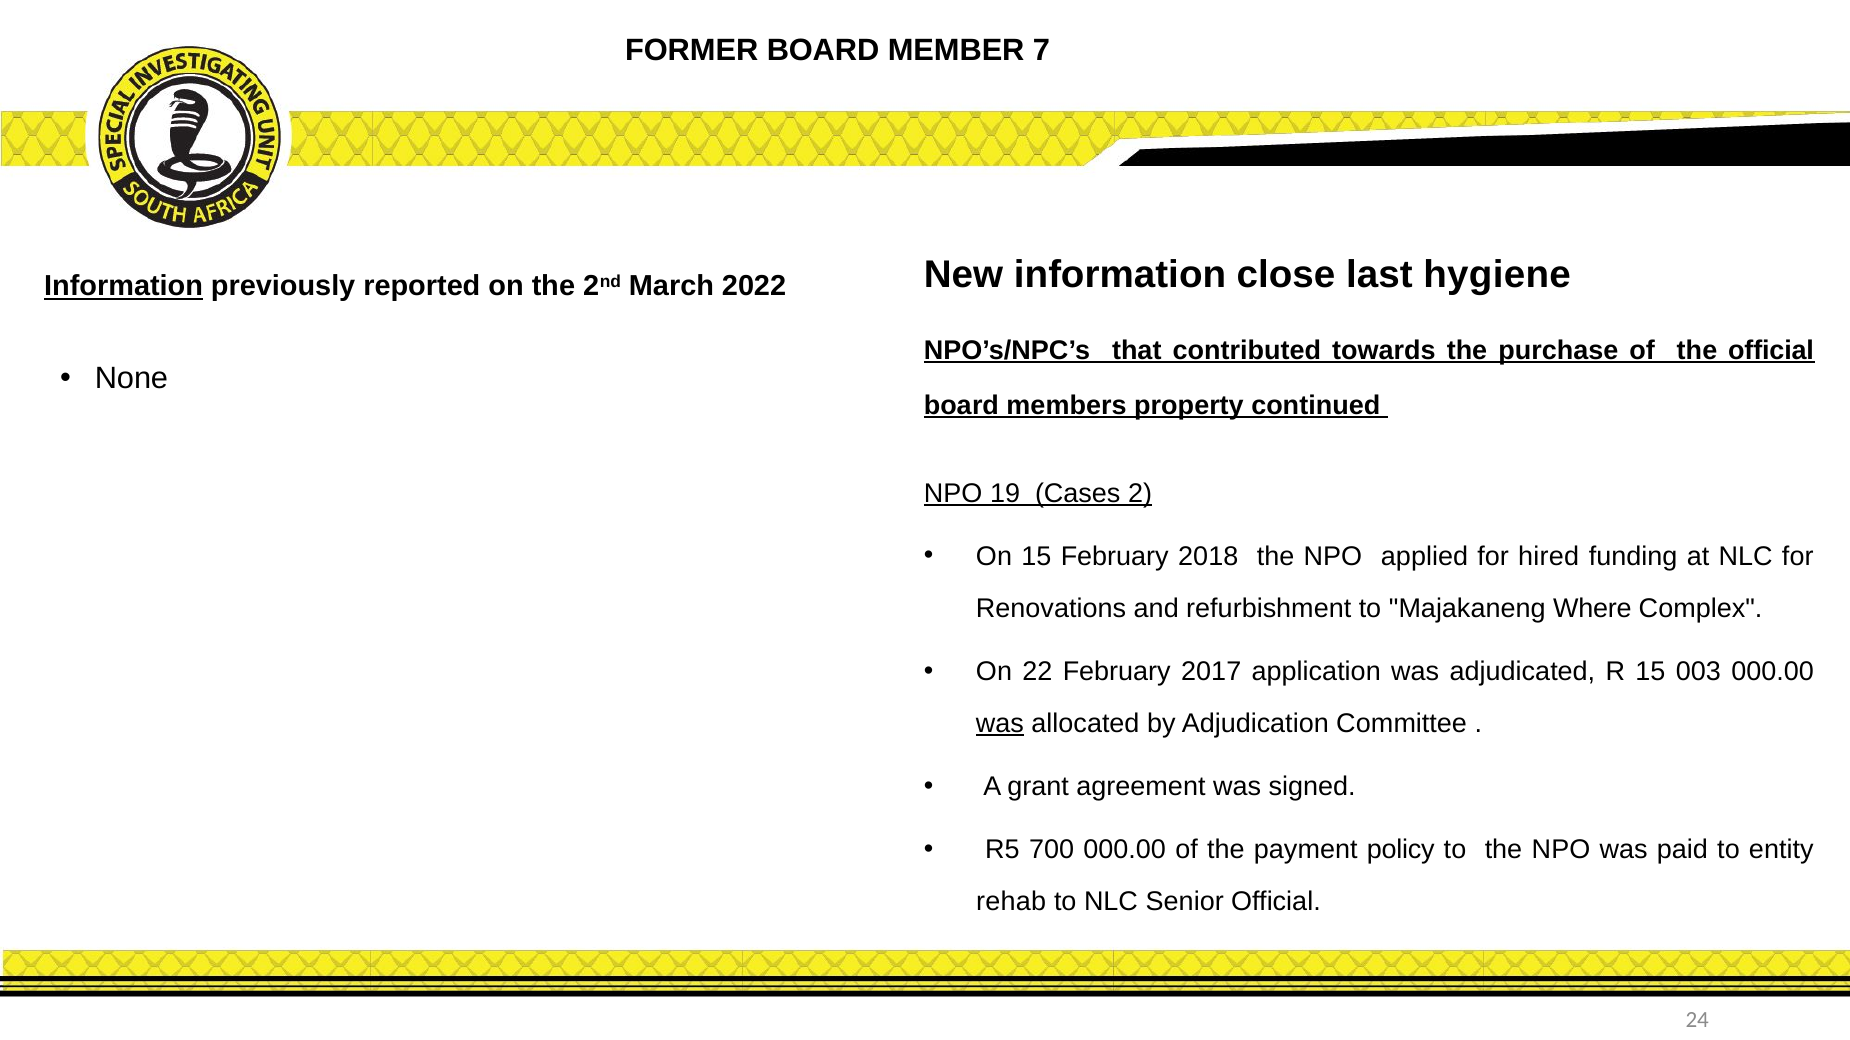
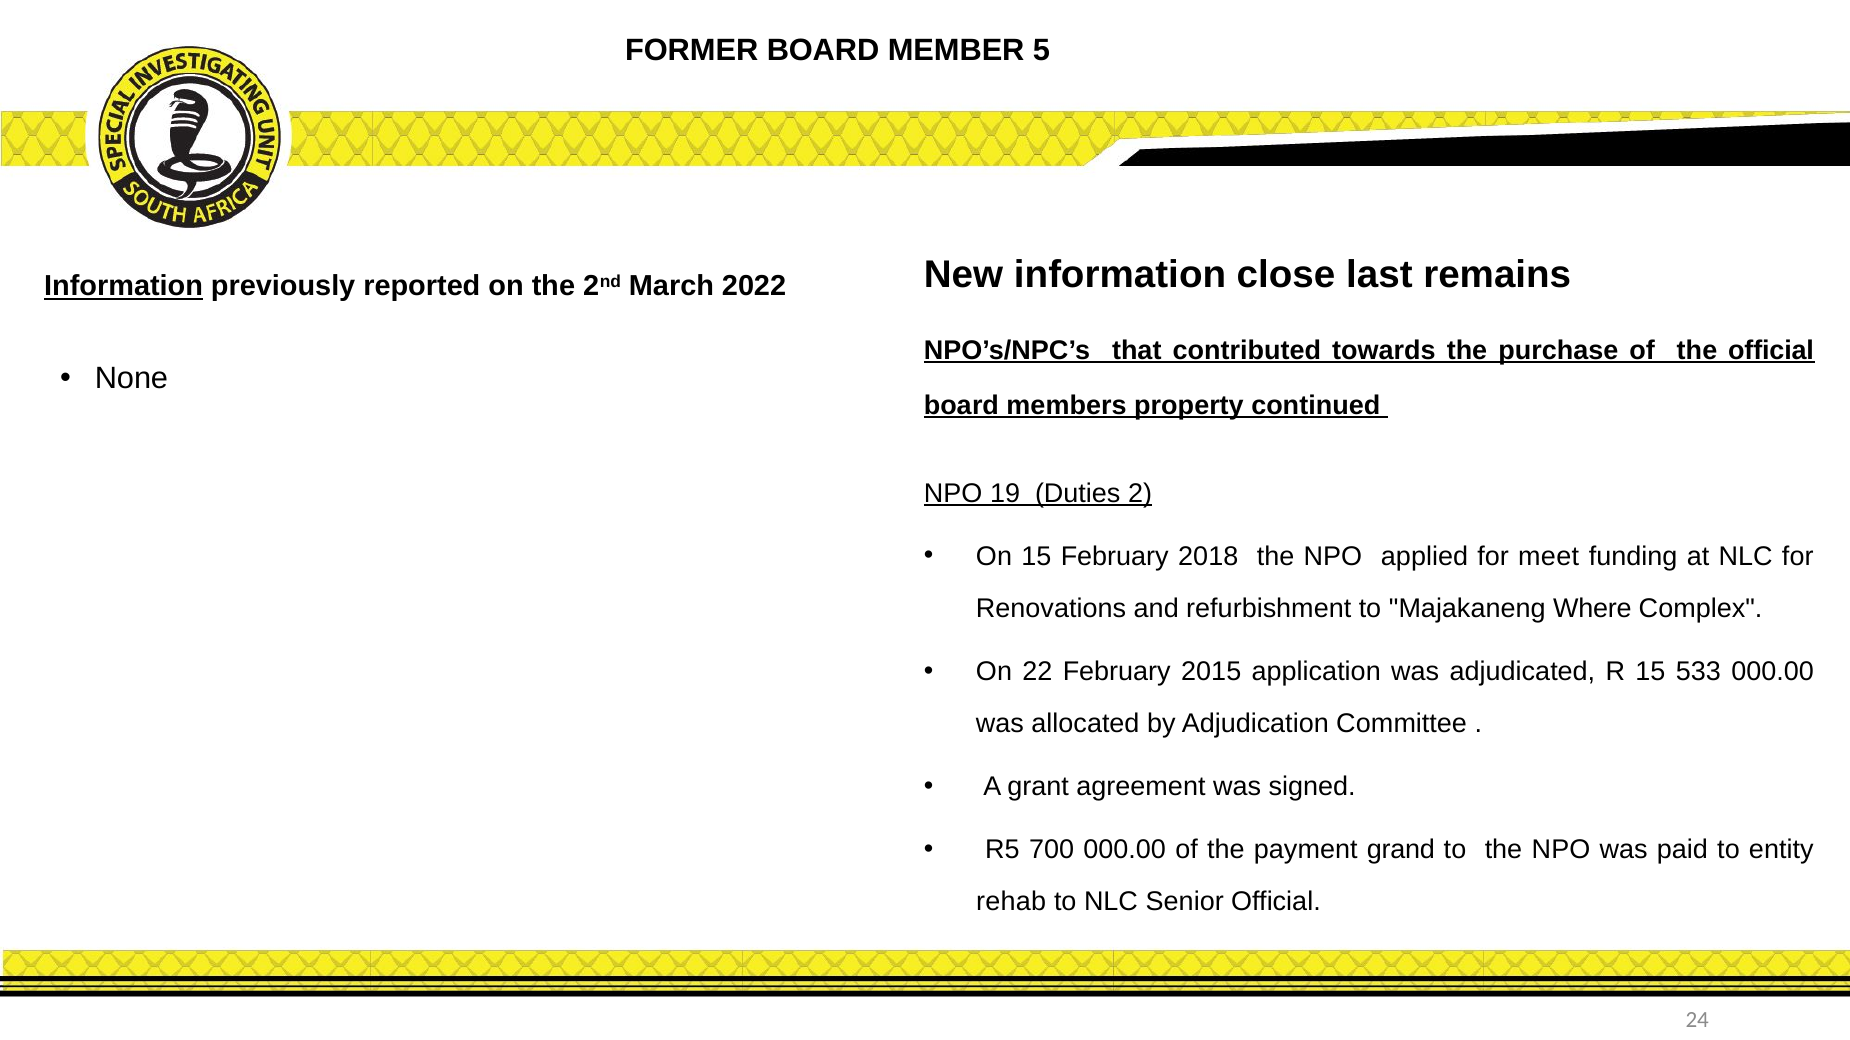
7: 7 -> 5
hygiene: hygiene -> remains
Cases: Cases -> Duties
hired: hired -> meet
2017: 2017 -> 2015
003: 003 -> 533
was at (1000, 724) underline: present -> none
policy: policy -> grand
